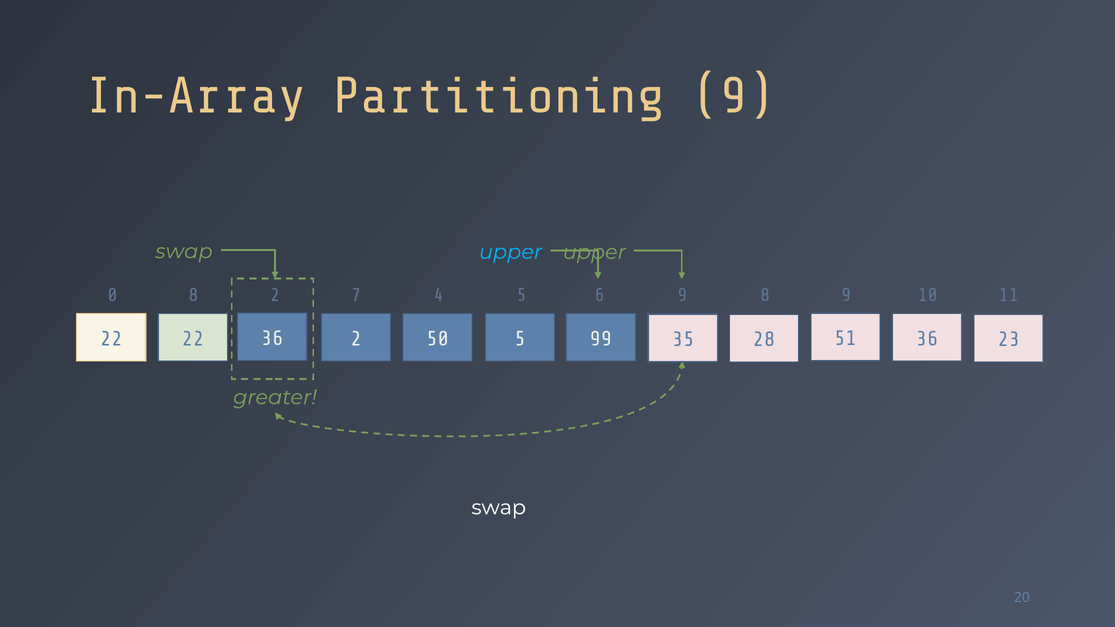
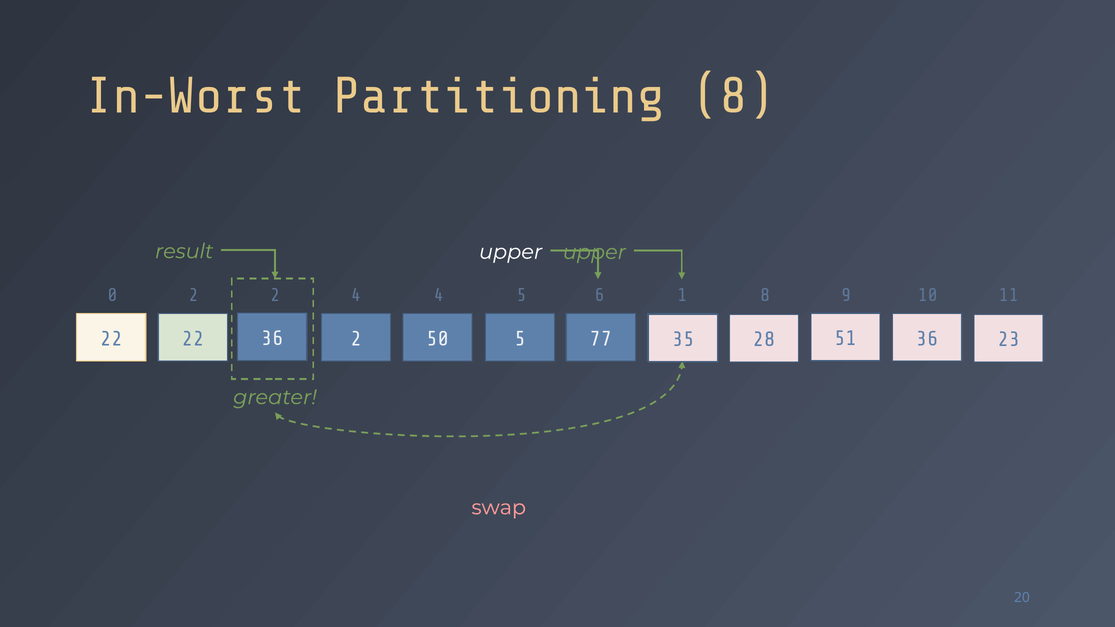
In-Array: In-Array -> In-Worst
Partitioning 9: 9 -> 8
swap at (184, 251): swap -> result
upper at (511, 252) colour: light blue -> white
0 8: 8 -> 2
2 7: 7 -> 4
6 9: 9 -> 1
99: 99 -> 77
swap at (499, 508) colour: white -> pink
